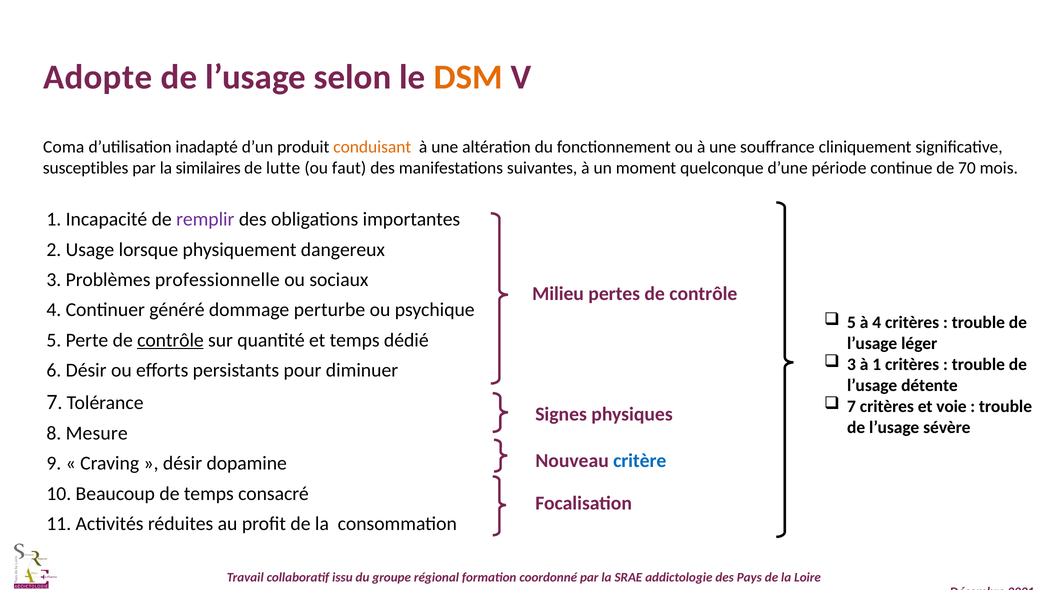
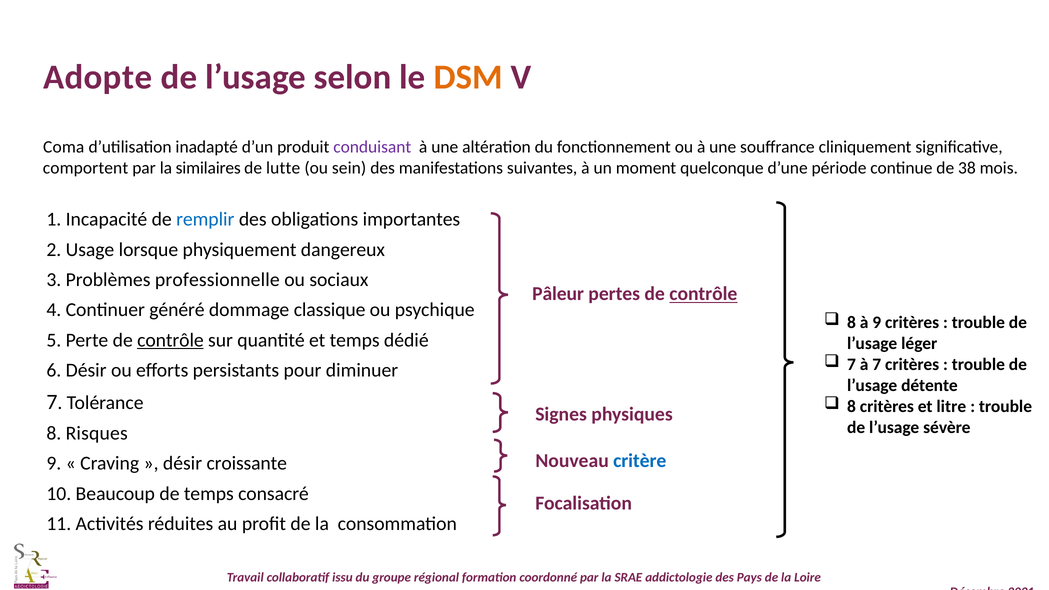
conduisant colour: orange -> purple
susceptibles: susceptibles -> comportent
faut: faut -> sein
70: 70 -> 38
remplir colour: purple -> blue
Milieu: Milieu -> Pâleur
contrôle at (703, 294) underline: none -> present
perturbe: perturbe -> classique
5 at (852, 322): 5 -> 8
à 4: 4 -> 9
3 at (852, 364): 3 -> 7
à 1: 1 -> 7
7 at (852, 406): 7 -> 8
voie: voie -> litre
Mesure: Mesure -> Risques
dopamine: dopamine -> croissante
